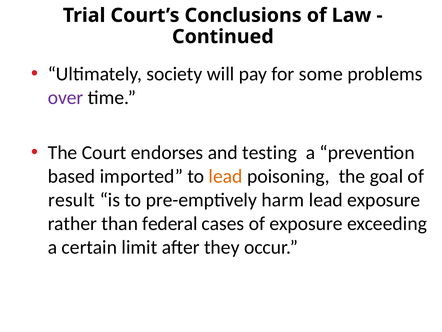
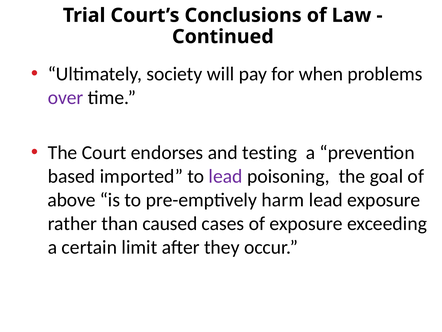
some: some -> when
lead at (226, 176) colour: orange -> purple
result: result -> above
federal: federal -> caused
